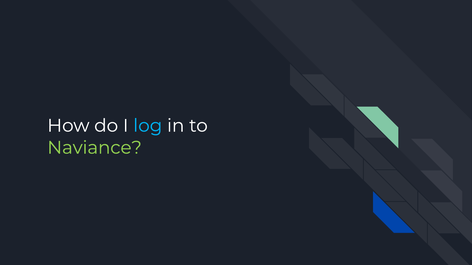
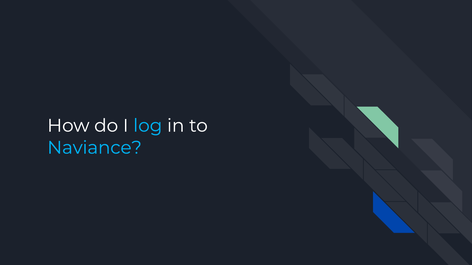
Naviance colour: light green -> light blue
